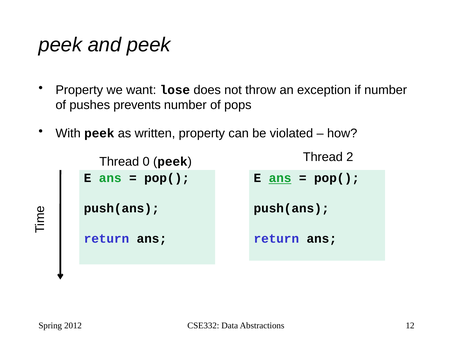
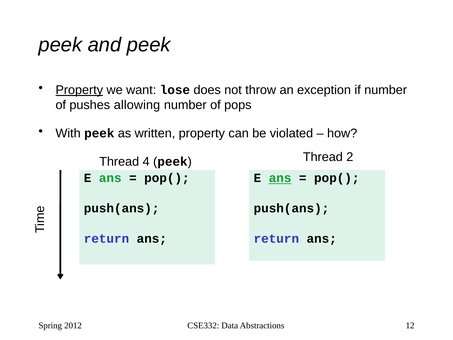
Property at (79, 90) underline: none -> present
prevents: prevents -> allowing
0: 0 -> 4
